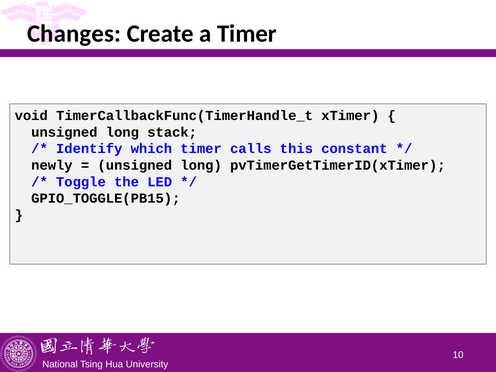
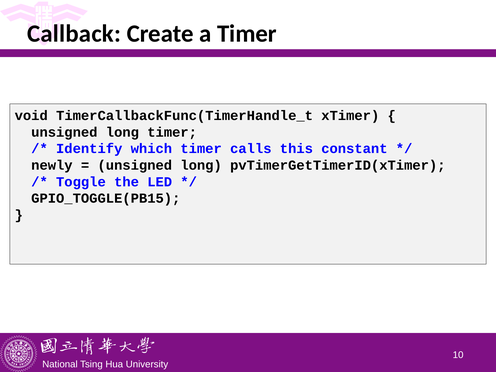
Changes: Changes -> Callback
long stack: stack -> timer
